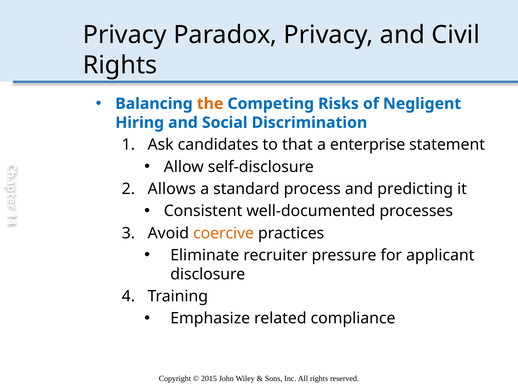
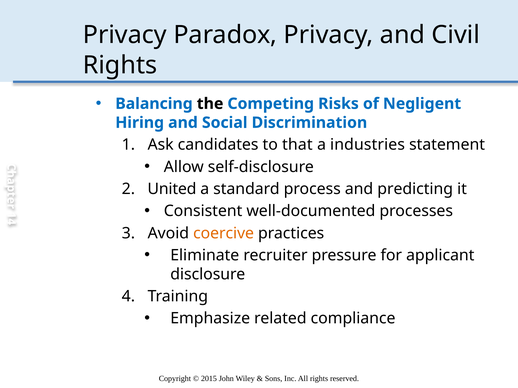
the colour: orange -> black
enterprise: enterprise -> industries
Allows: Allows -> United
